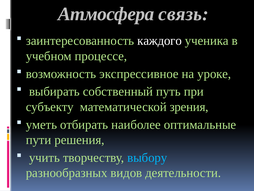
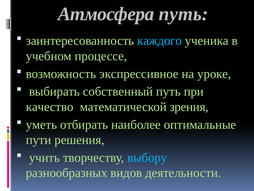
Атмосфера связь: связь -> путь
каждого colour: white -> light blue
субъекту: субъекту -> качество
